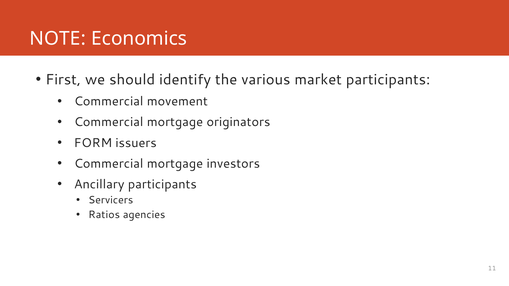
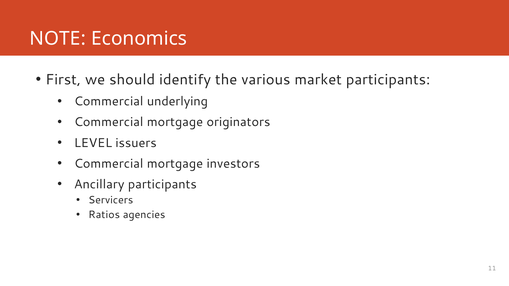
movement: movement -> underlying
FORM: FORM -> LEVEL
